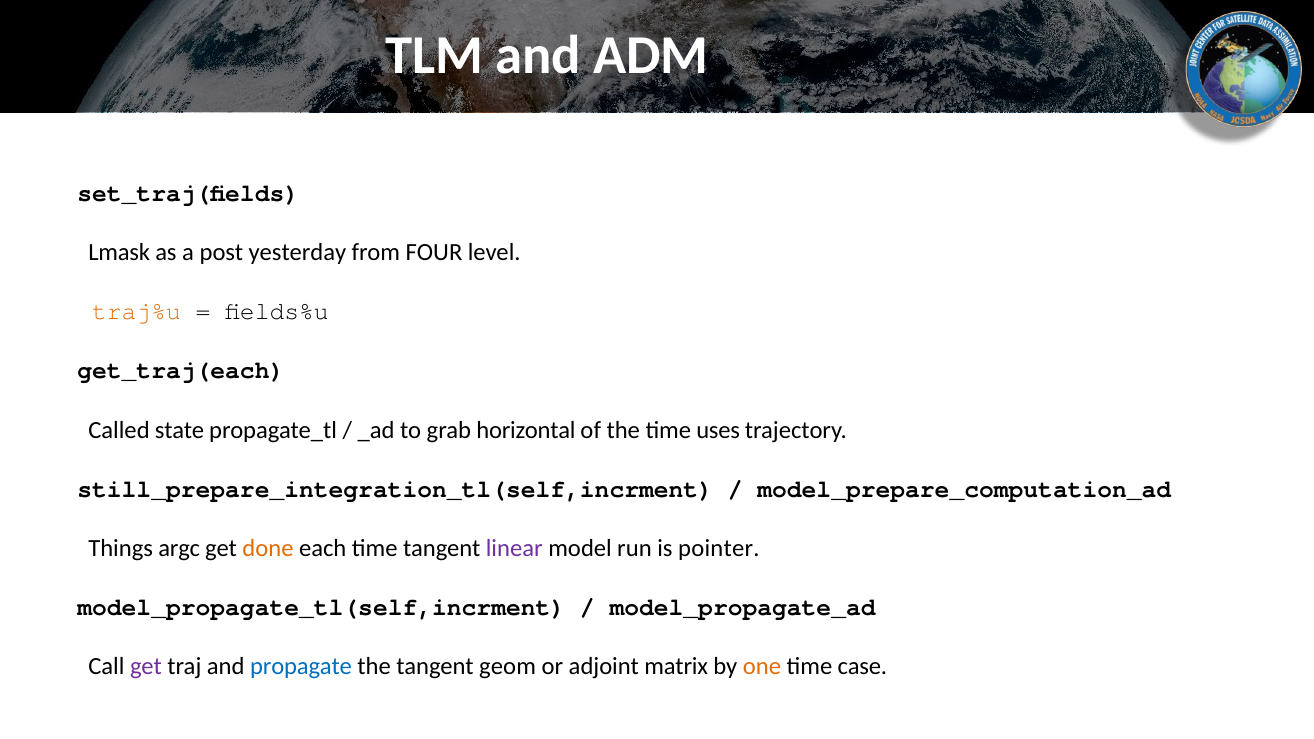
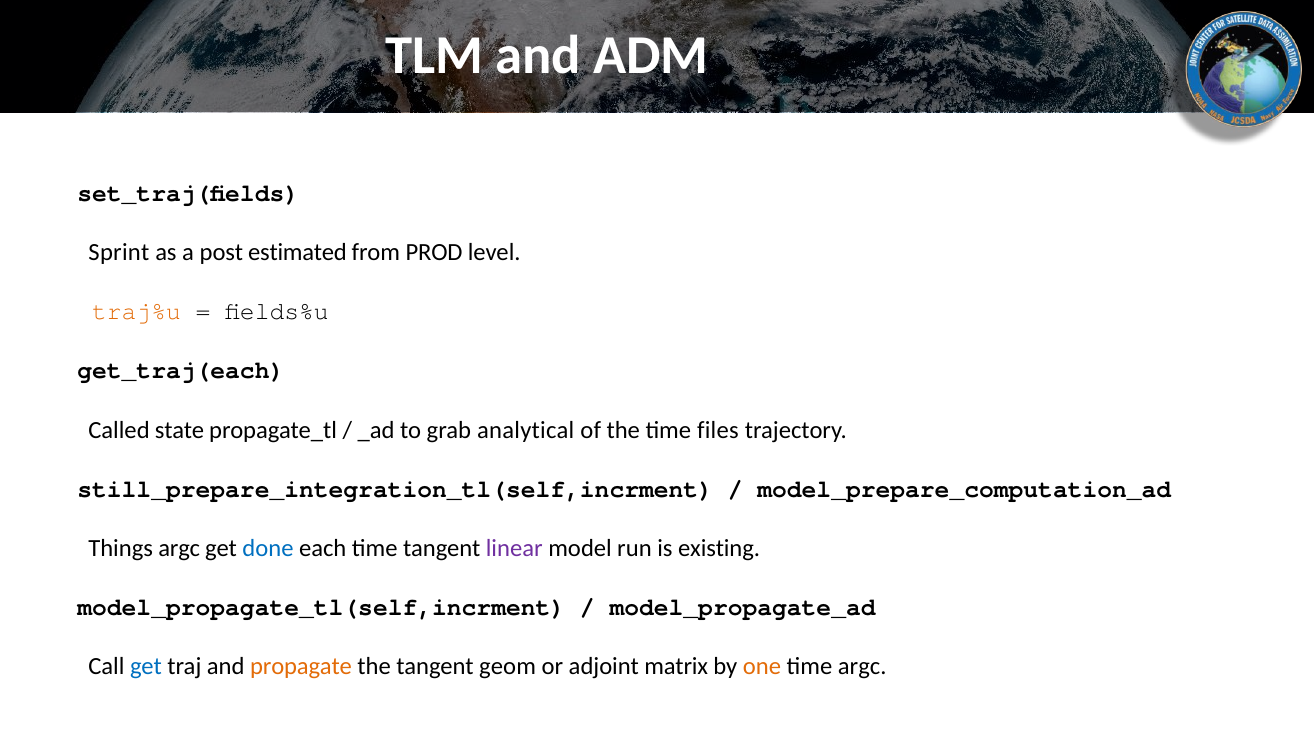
Lmask: Lmask -> Sprint
yesterday: yesterday -> estimated
FOUR: FOUR -> PROD
horizontal: horizontal -> analytical
uses: uses -> files
done colour: orange -> blue
pointer: pointer -> existing
get at (146, 666) colour: purple -> blue
propagate colour: blue -> orange
time case: case -> argc
